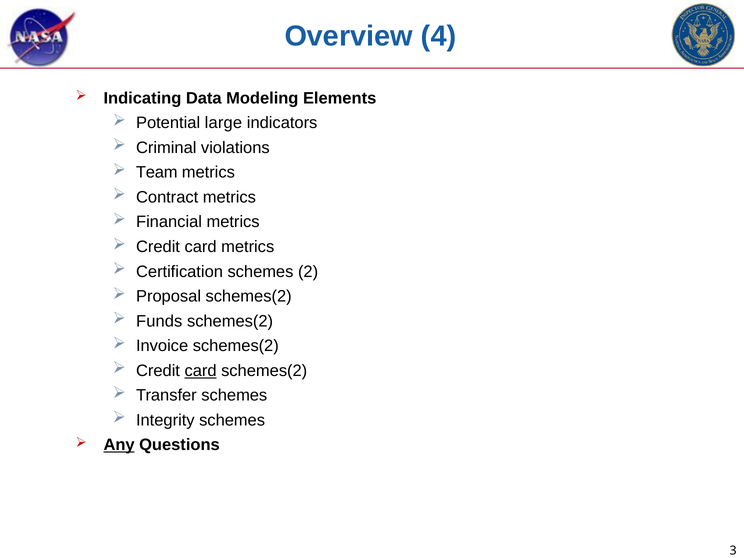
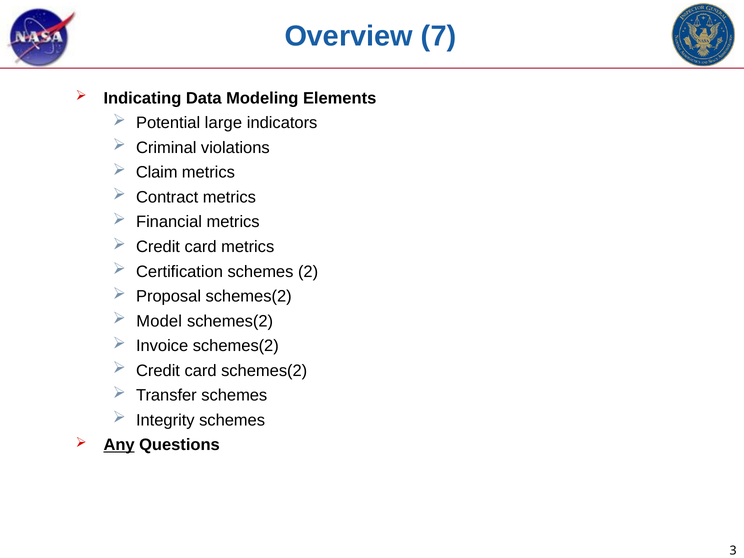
4: 4 -> 7
Team: Team -> Claim
Funds: Funds -> Model
card at (201, 371) underline: present -> none
